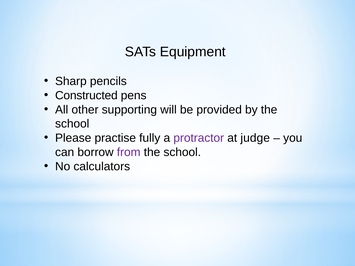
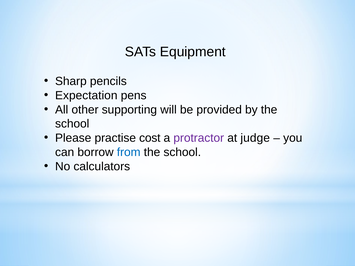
Constructed: Constructed -> Expectation
fully: fully -> cost
from colour: purple -> blue
